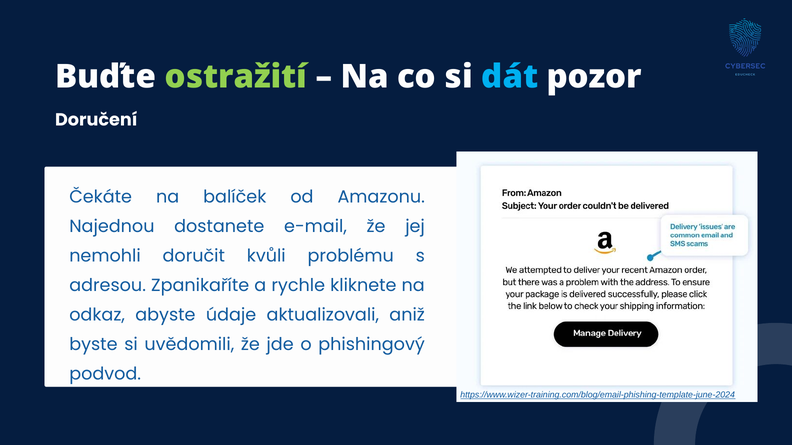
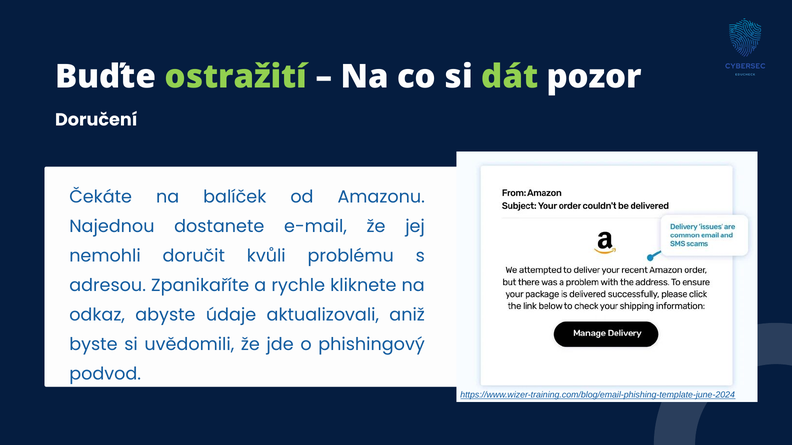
dát colour: light blue -> light green
